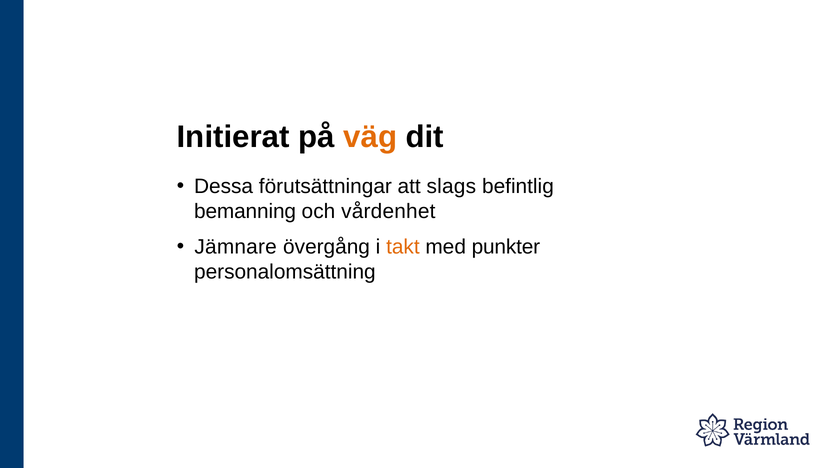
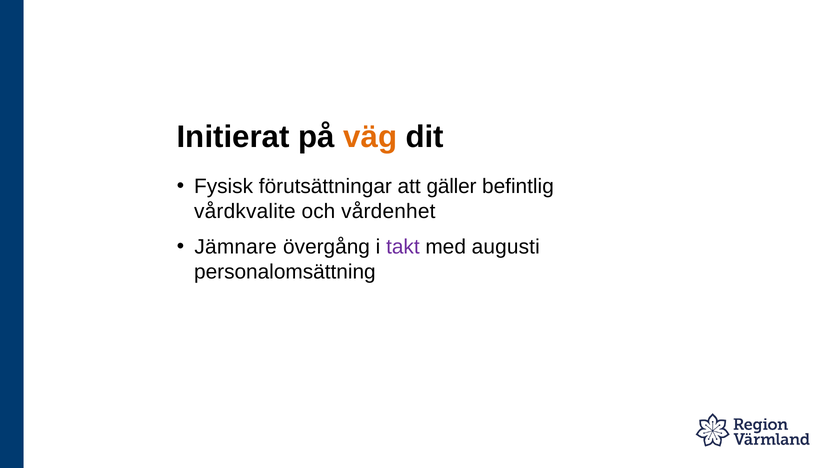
Dessa: Dessa -> Fysisk
slags: slags -> gäller
bemanning: bemanning -> vårdkvalite
takt colour: orange -> purple
punkter: punkter -> augusti
